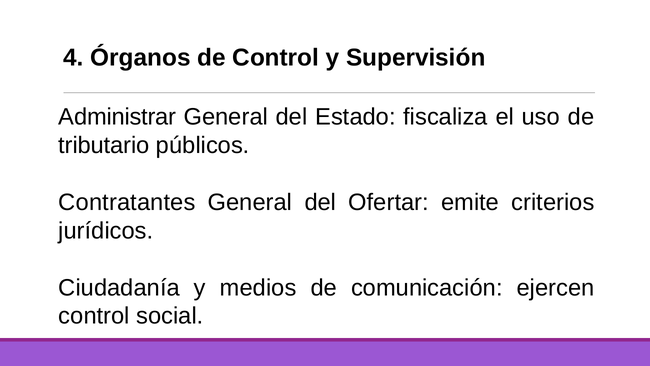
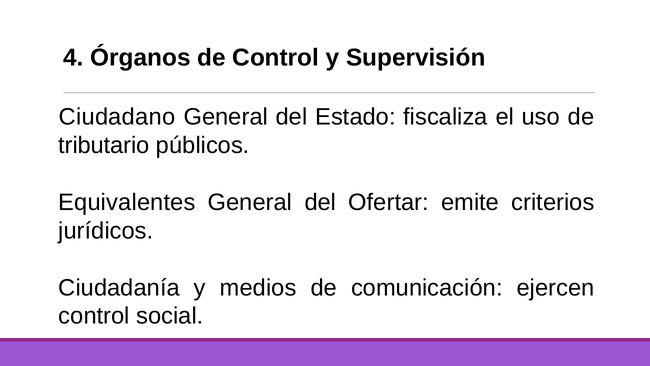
Administrar: Administrar -> Ciudadano
Contratantes: Contratantes -> Equivalentes
